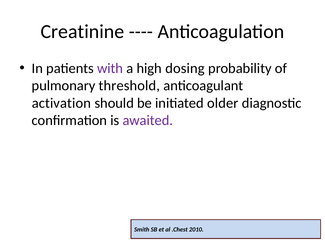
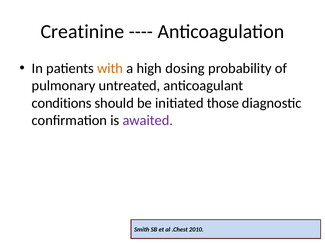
with colour: purple -> orange
threshold: threshold -> untreated
activation: activation -> conditions
older: older -> those
